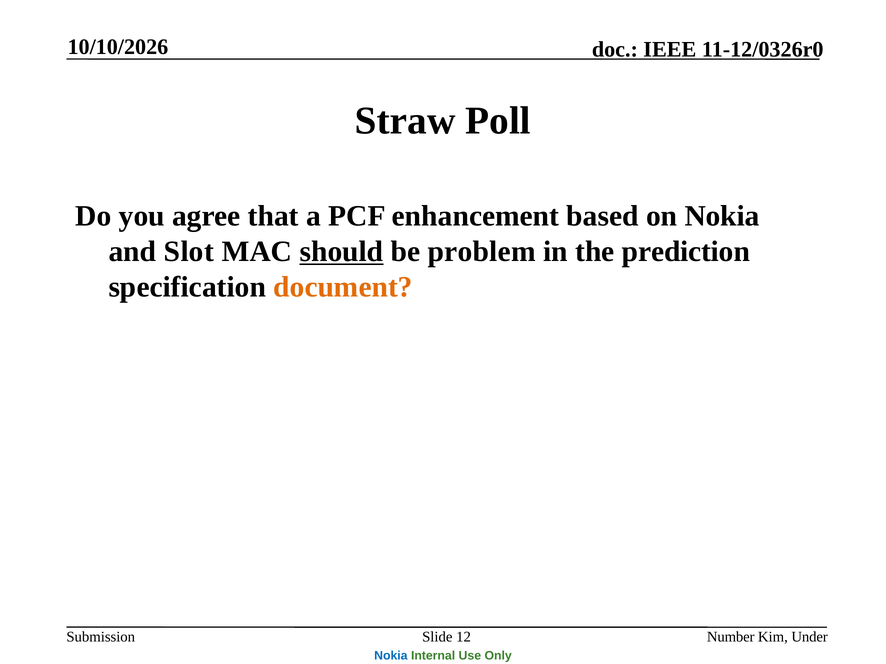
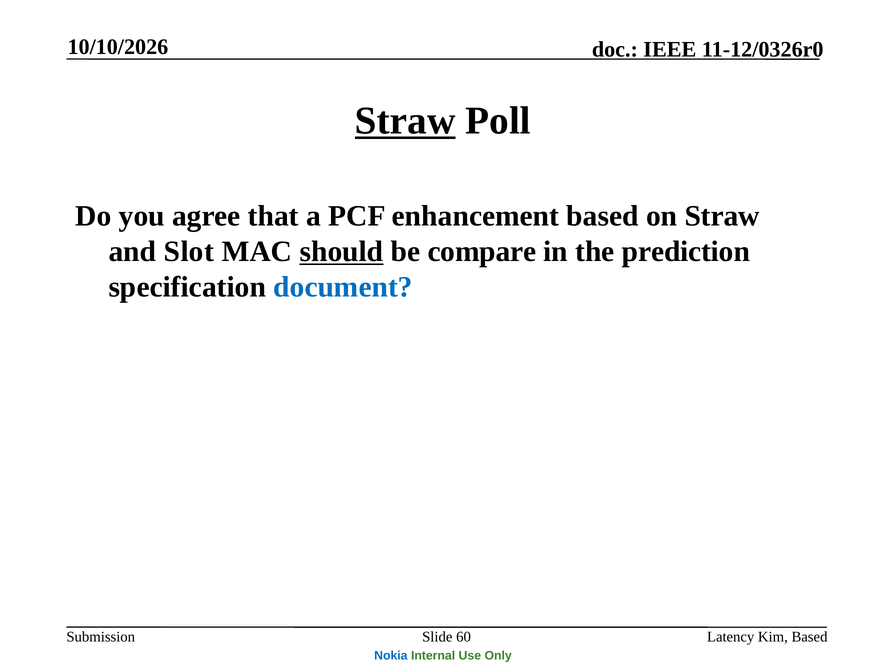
Straw at (405, 121) underline: none -> present
on Nokia: Nokia -> Straw
problem: problem -> compare
document colour: orange -> blue
12: 12 -> 60
Number: Number -> Latency
Kim Under: Under -> Based
